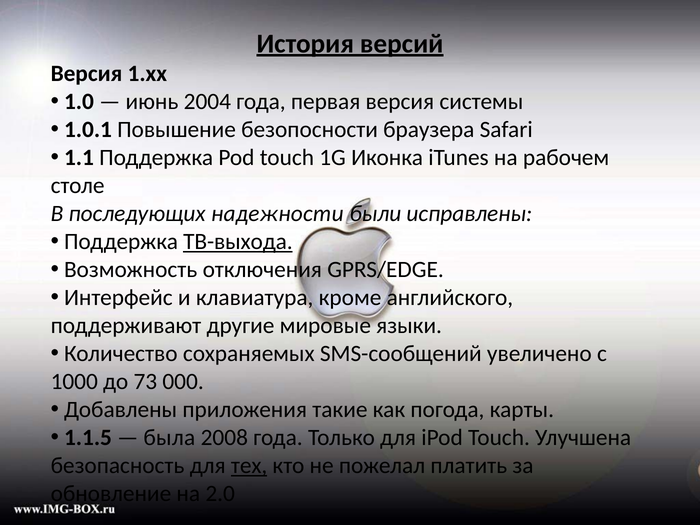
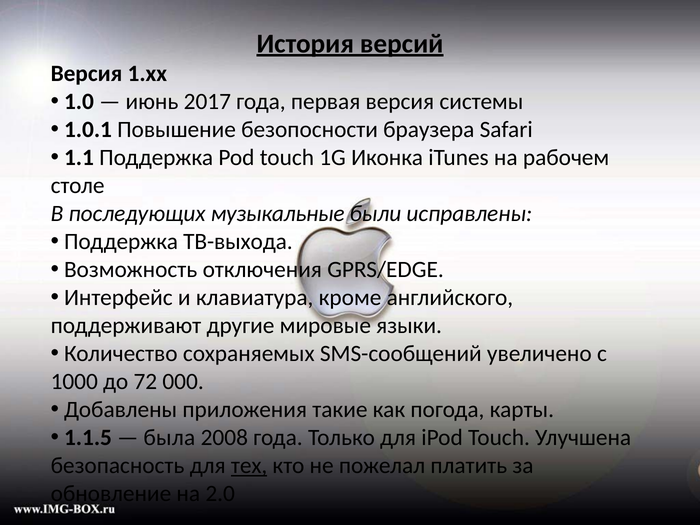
2004: 2004 -> 2017
надежности: надежности -> музыкальные
ТВ-выхода underline: present -> none
73: 73 -> 72
